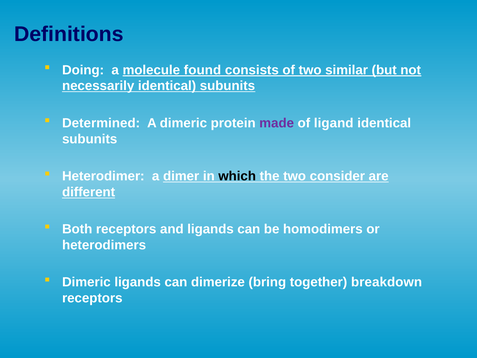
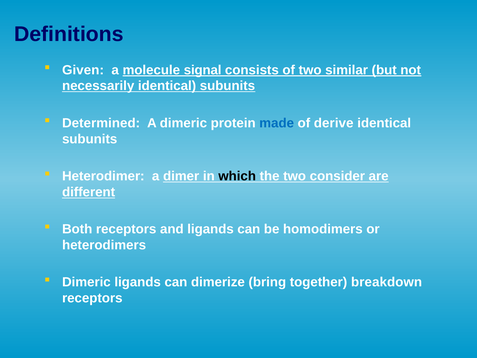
Doing: Doing -> Given
found: found -> signal
made colour: purple -> blue
ligand: ligand -> derive
